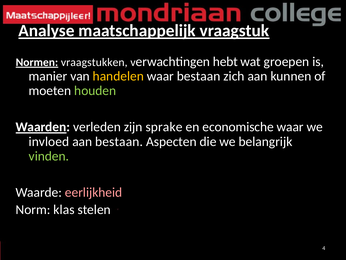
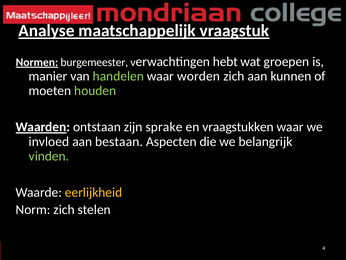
vraagstukken: vraagstukken -> burgemeester
handelen colour: yellow -> light green
waar bestaan: bestaan -> worden
verleden: verleden -> ontstaan
economische: economische -> vraagstukken
eerlijkheid colour: pink -> yellow
Norm klas: klas -> zich
